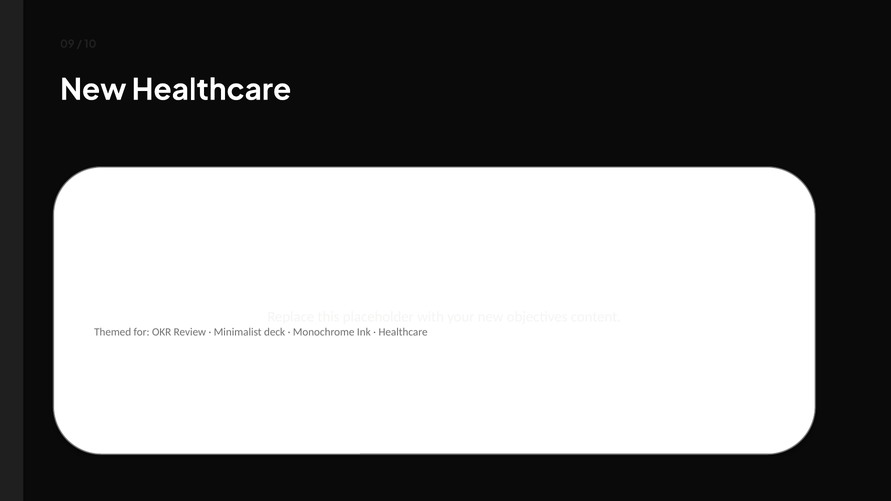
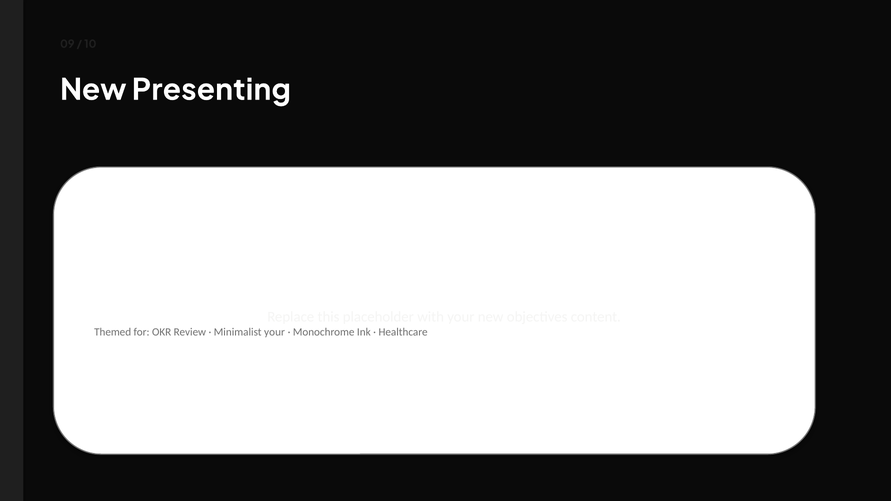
New Healthcare: Healthcare -> Presenting
Minimalist deck: deck -> your
